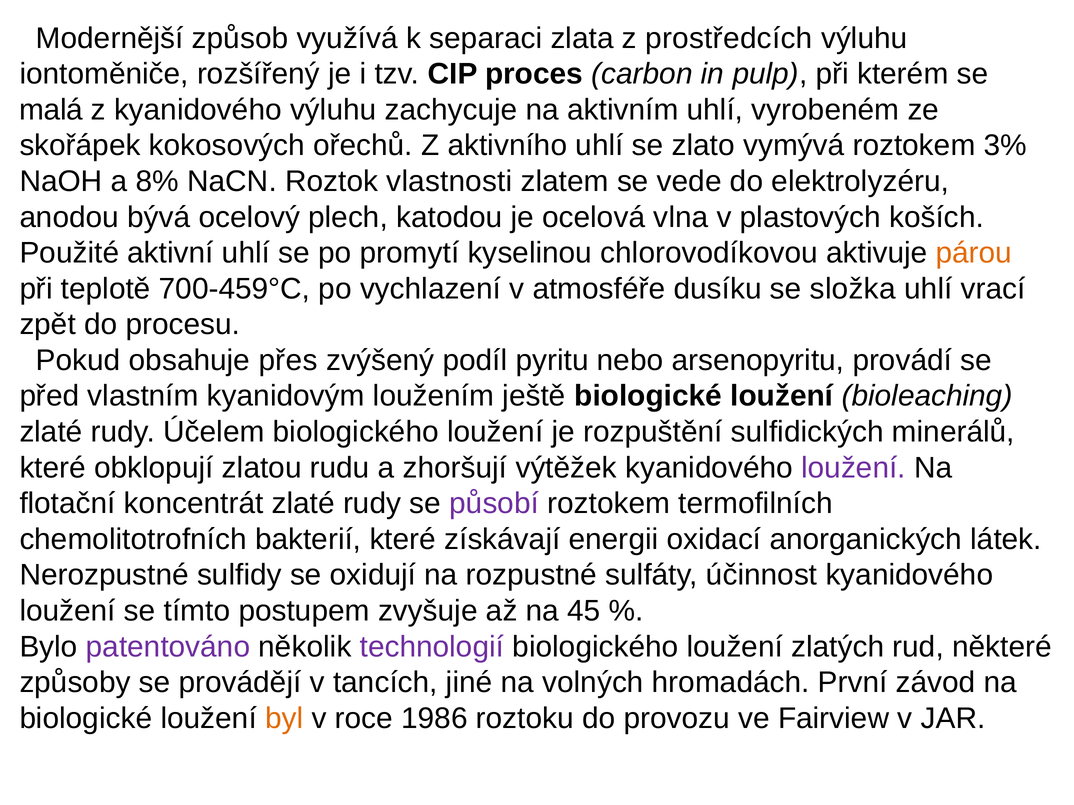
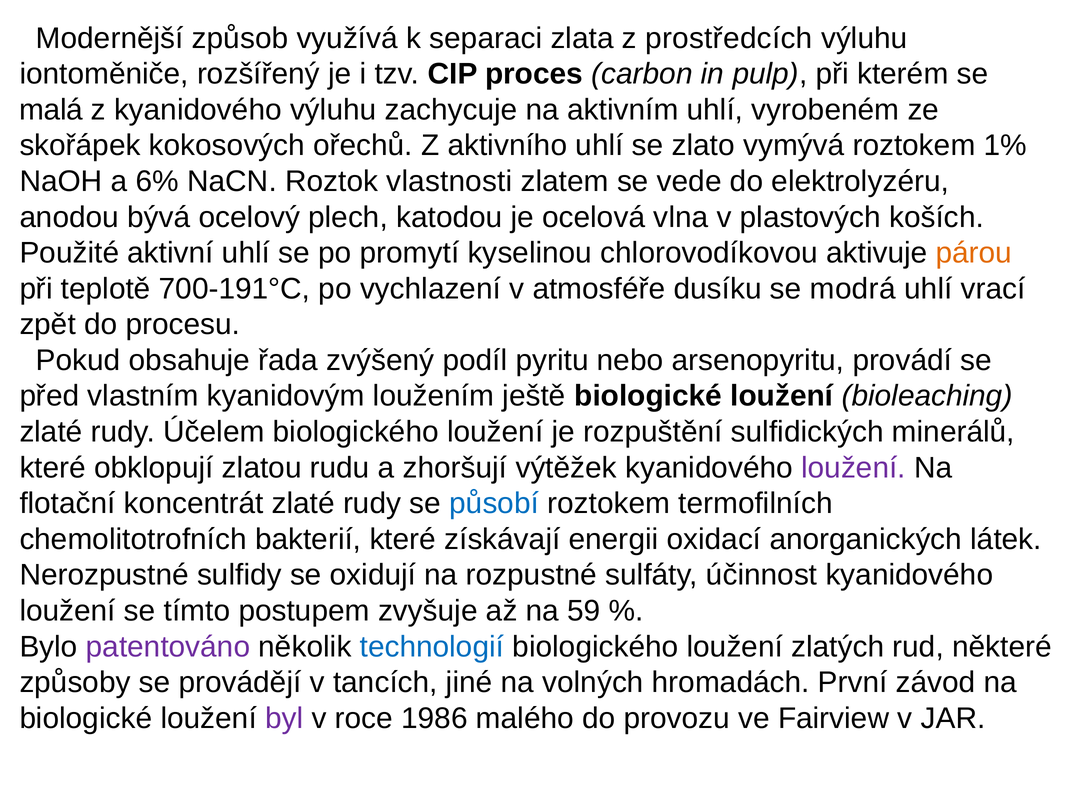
3%: 3% -> 1%
8%: 8% -> 6%
700-459°C: 700-459°C -> 700-191°C
složka: složka -> modrá
přes: přes -> řada
působí colour: purple -> blue
45: 45 -> 59
technologií colour: purple -> blue
byl colour: orange -> purple
roztoku: roztoku -> malého
